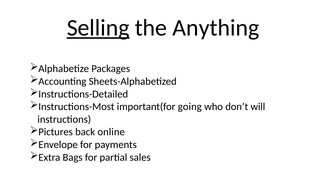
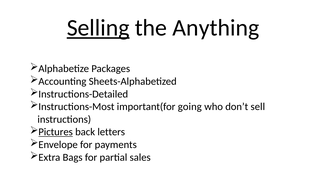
will: will -> sell
Pictures underline: none -> present
online: online -> letters
